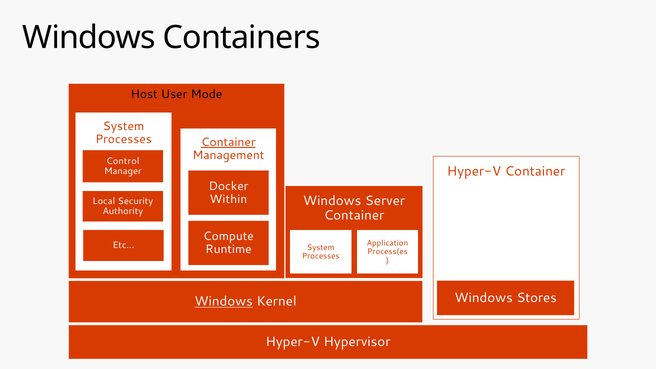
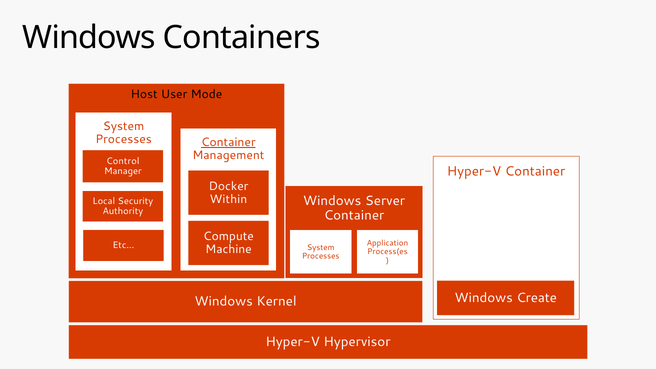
Runtime: Runtime -> Machine
Stores: Stores -> Create
Windows at (224, 302) underline: present -> none
